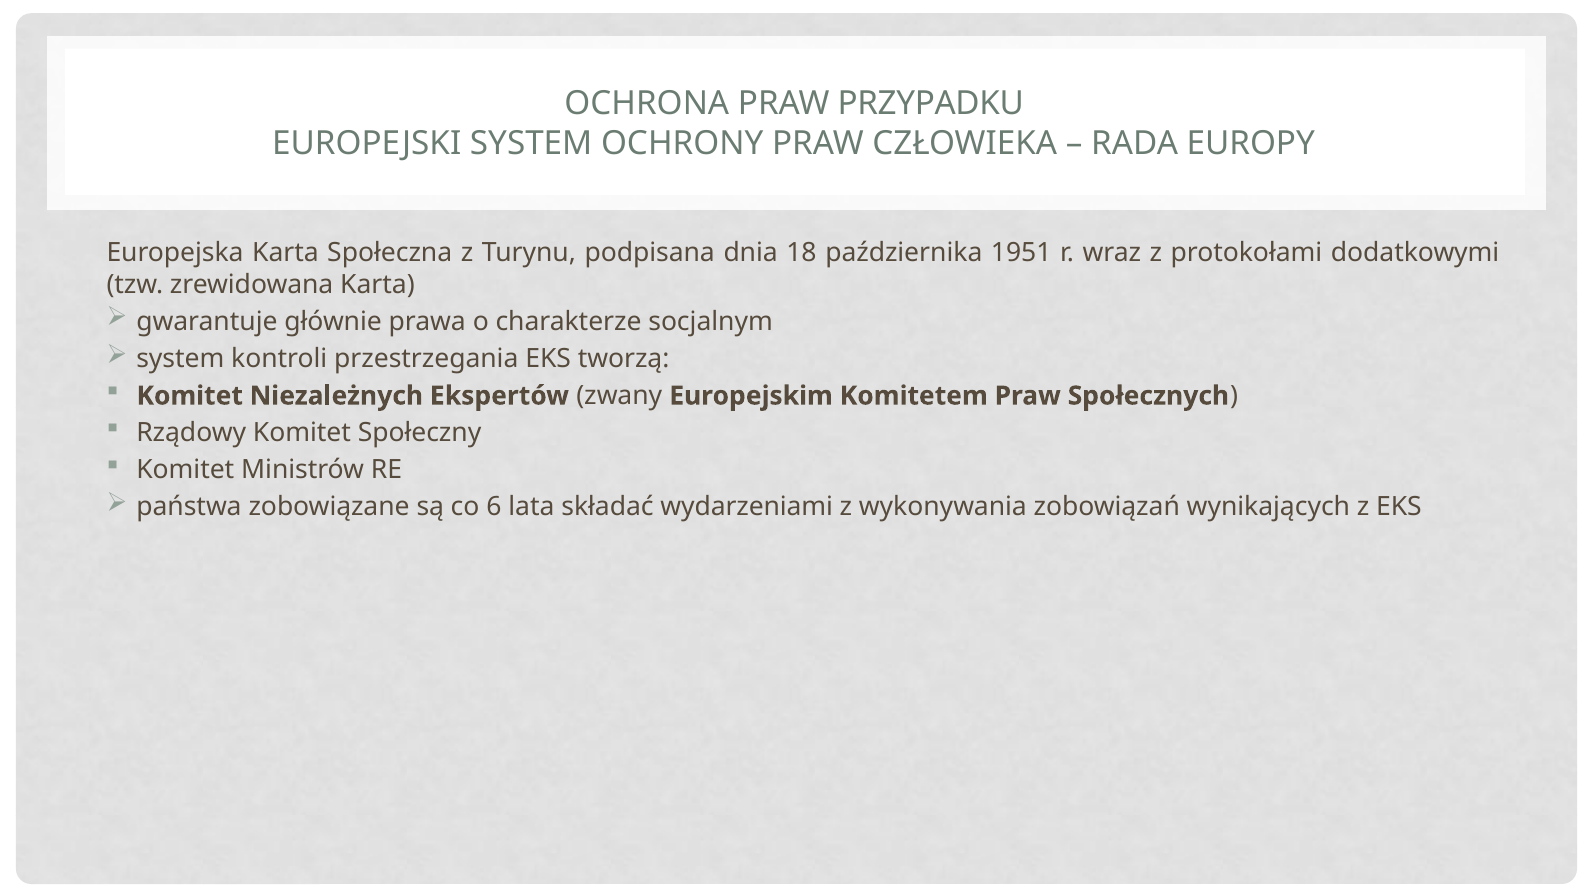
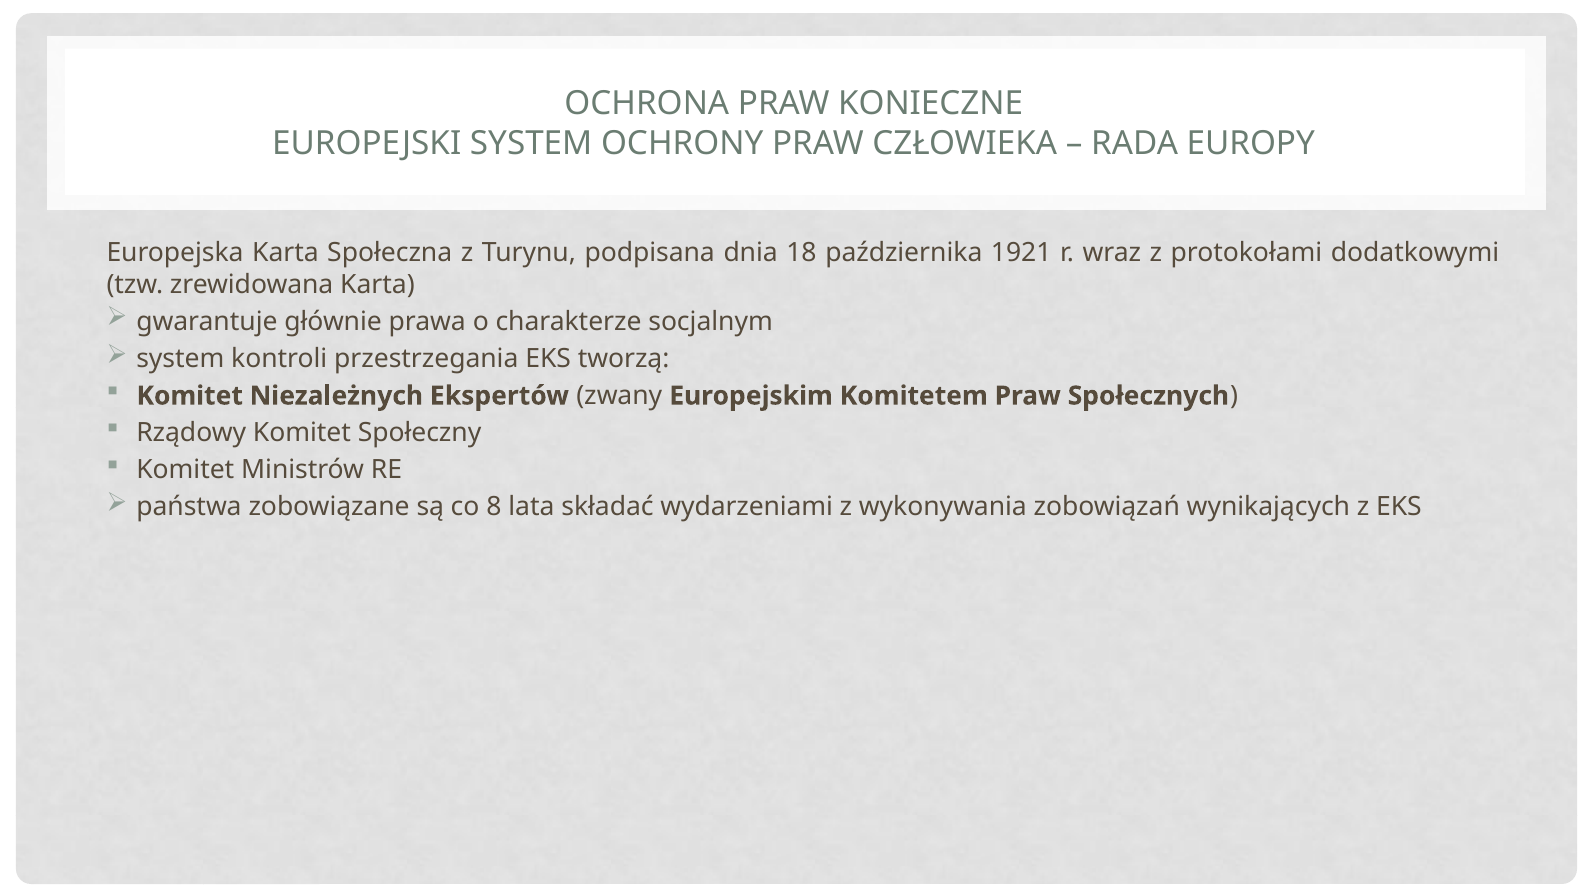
PRZYPADKU: PRZYPADKU -> KONIECZNE
1951: 1951 -> 1921
6: 6 -> 8
